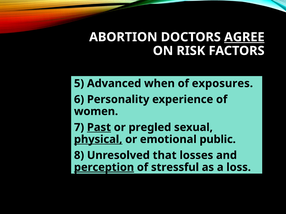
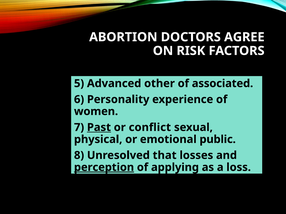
AGREE underline: present -> none
when: when -> other
exposures: exposures -> associated
pregled: pregled -> conflict
physical underline: present -> none
stressful: stressful -> applying
